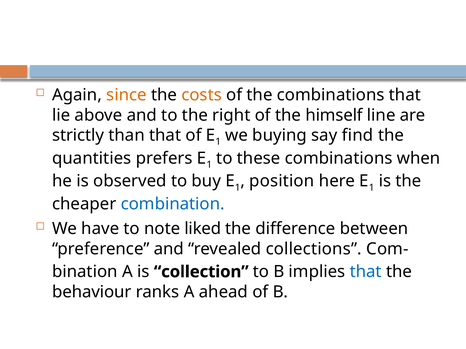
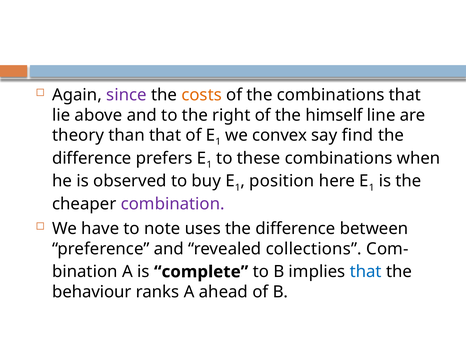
since colour: orange -> purple
strictly: strictly -> theory
buying: buying -> convex
quantities at (92, 158): quantities -> difference
combination colour: blue -> purple
liked: liked -> uses
collection: collection -> complete
